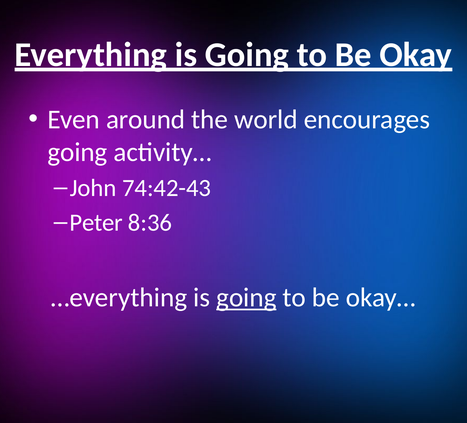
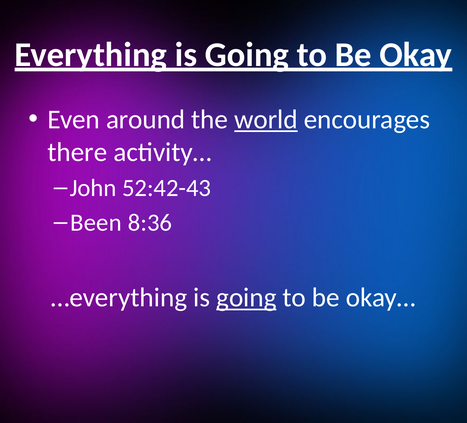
world underline: none -> present
going at (77, 152): going -> there
74:42-43: 74:42-43 -> 52:42-43
Peter: Peter -> Been
